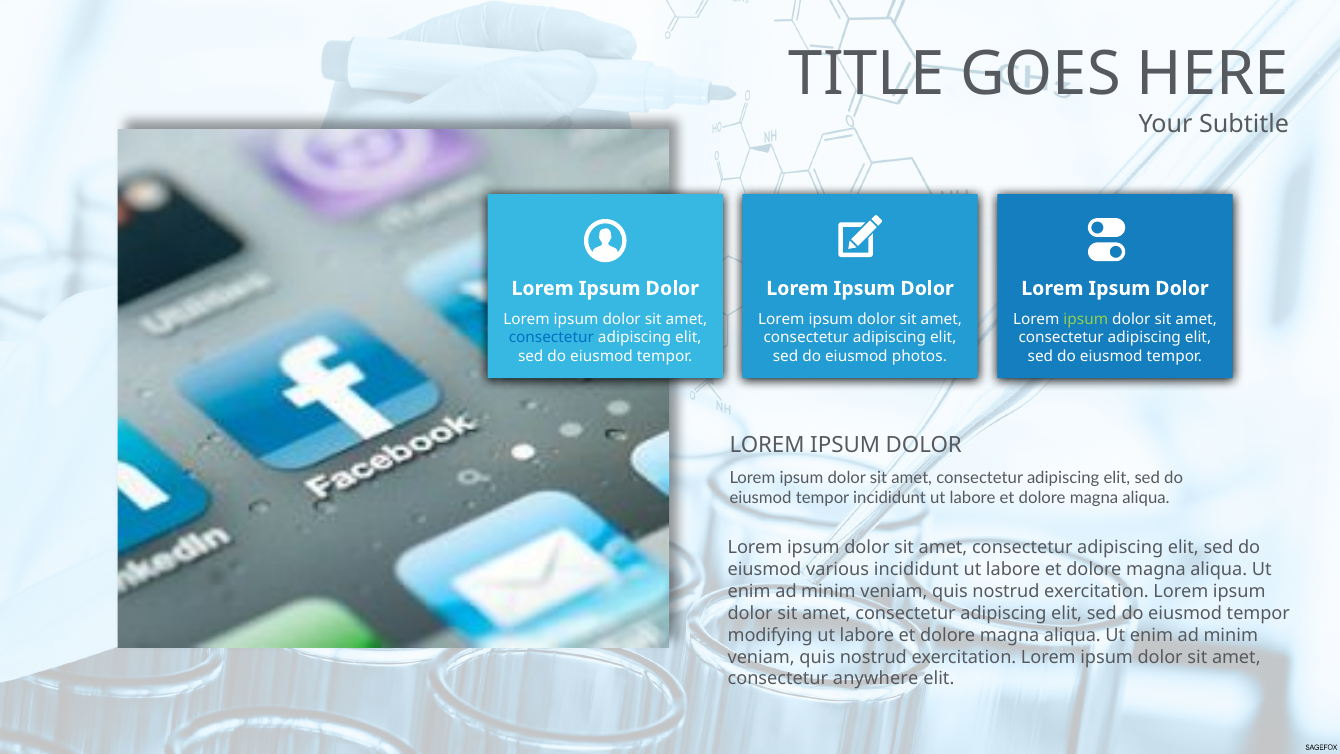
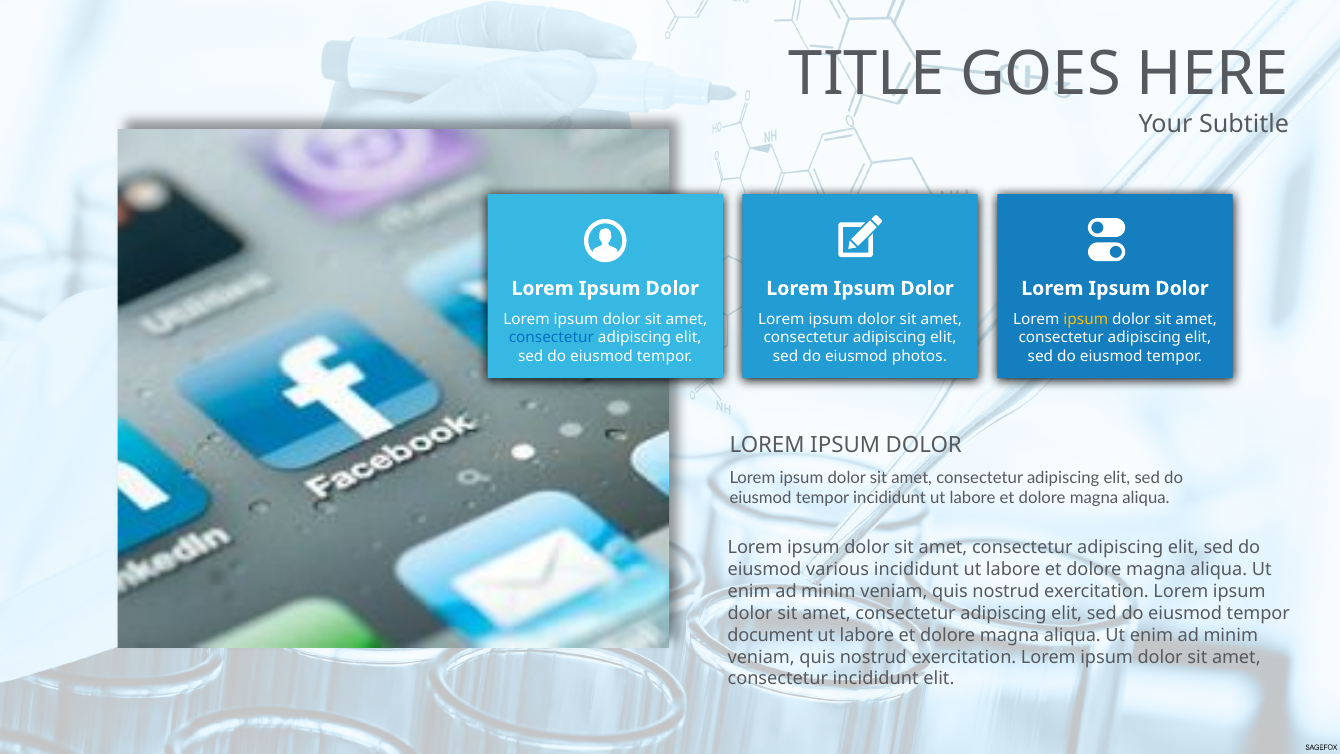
ipsum at (1086, 319) colour: light green -> yellow
modifying: modifying -> document
consectetur anywhere: anywhere -> incididunt
